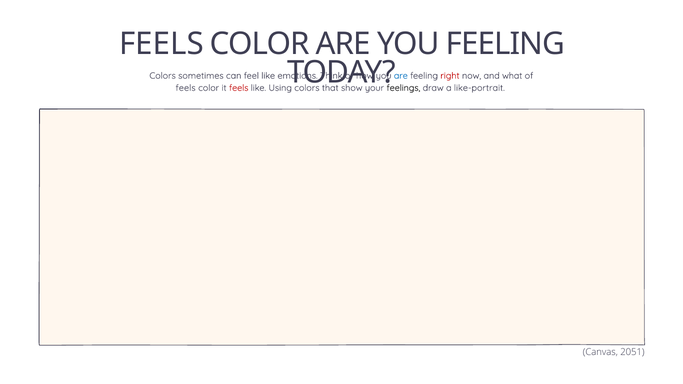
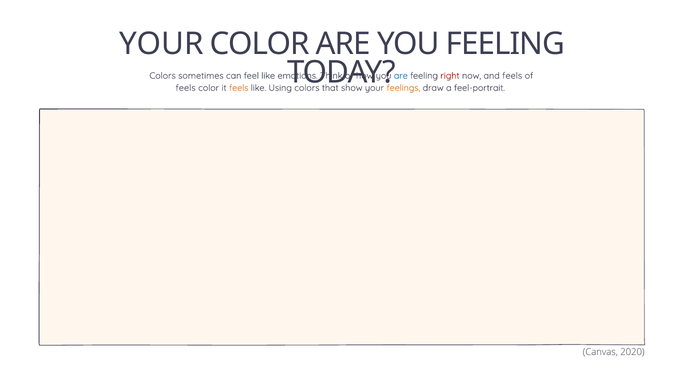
FEELS at (161, 44): FEELS -> YOUR
and what: what -> feels
feels at (239, 88) colour: red -> orange
feelings colour: black -> orange
like-portrait: like-portrait -> feel-portrait
2051: 2051 -> 2020
